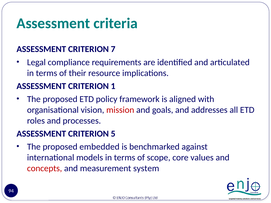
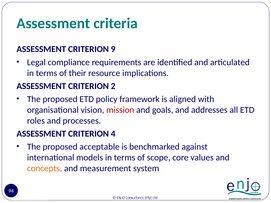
7: 7 -> 9
1: 1 -> 2
5: 5 -> 4
embedded: embedded -> acceptable
concepts colour: red -> orange
